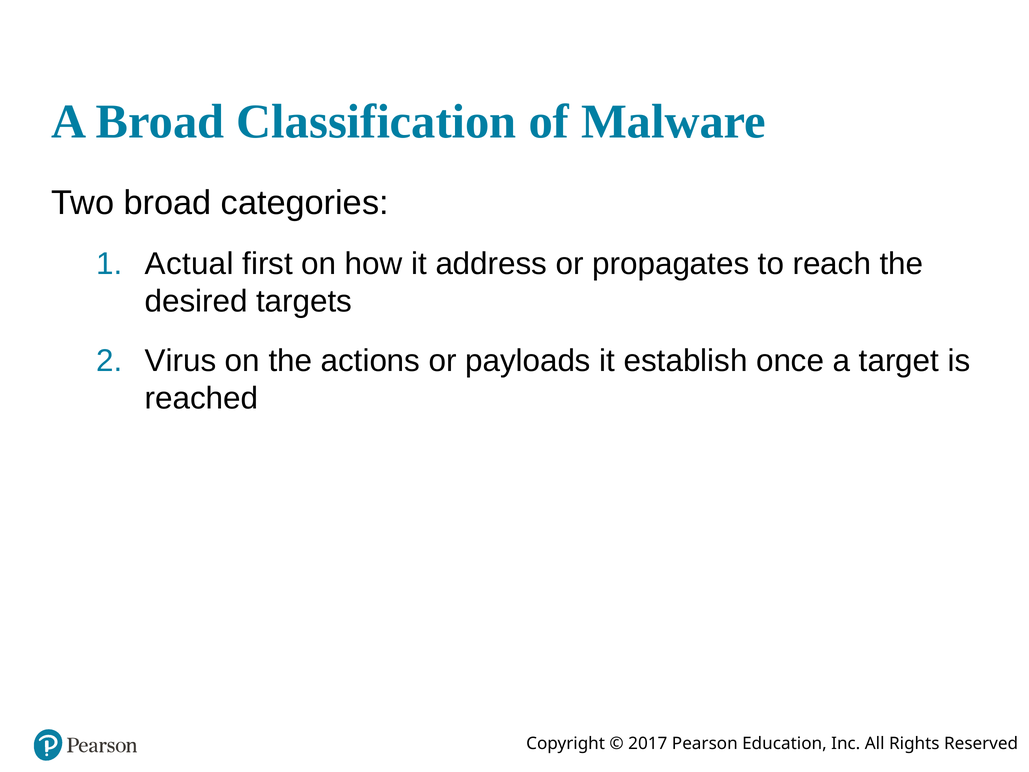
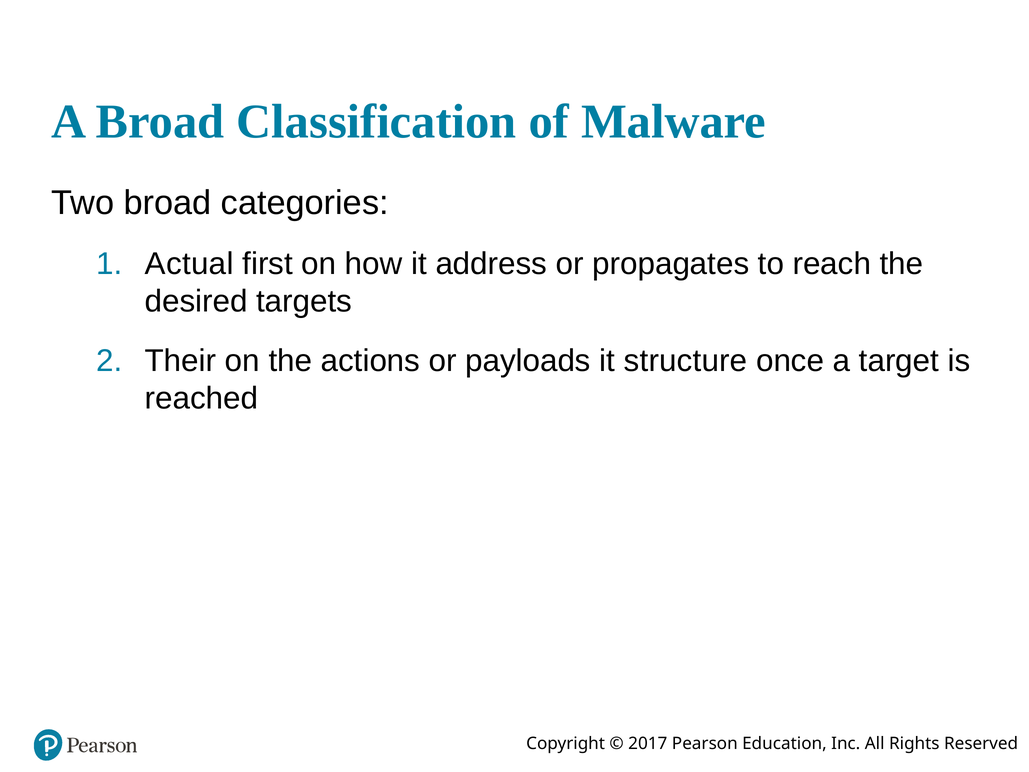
Virus: Virus -> Their
establish: establish -> structure
